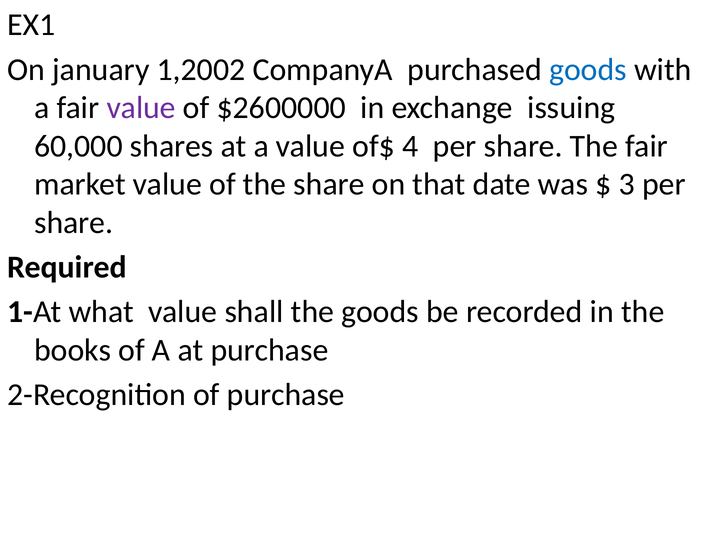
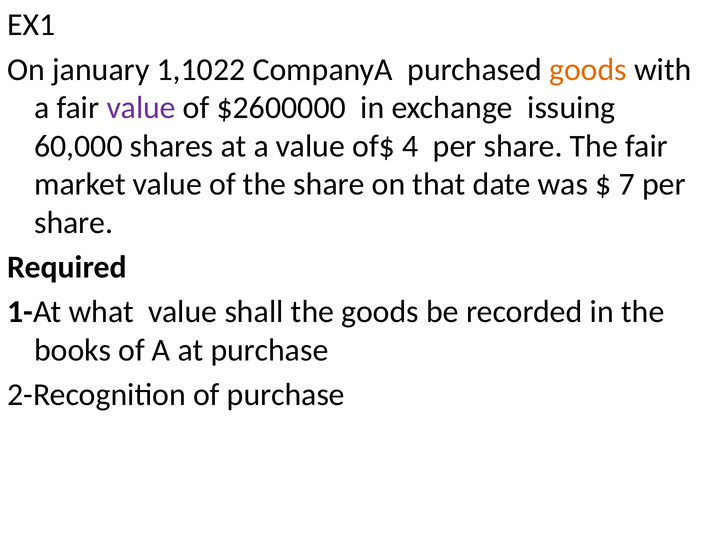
1,2002: 1,2002 -> 1,1022
goods at (588, 70) colour: blue -> orange
3: 3 -> 7
